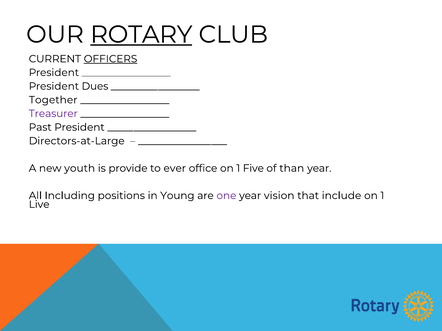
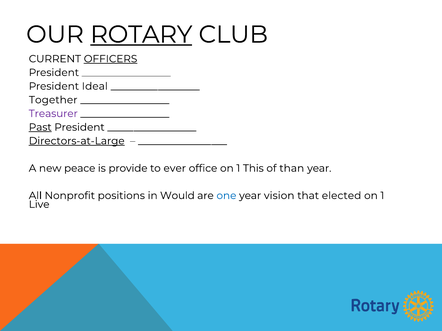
Dues: Dues -> Ideal
Past underline: none -> present
Directors-at-Large underline: none -> present
youth: youth -> peace
Five: Five -> This
Including: Including -> Nonprofit
Young: Young -> Would
one colour: purple -> blue
include: include -> elected
